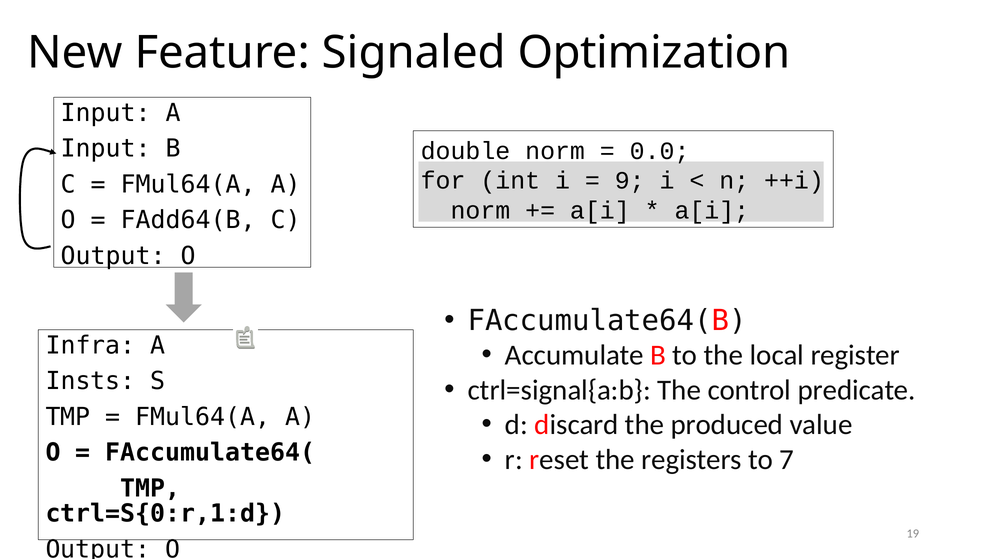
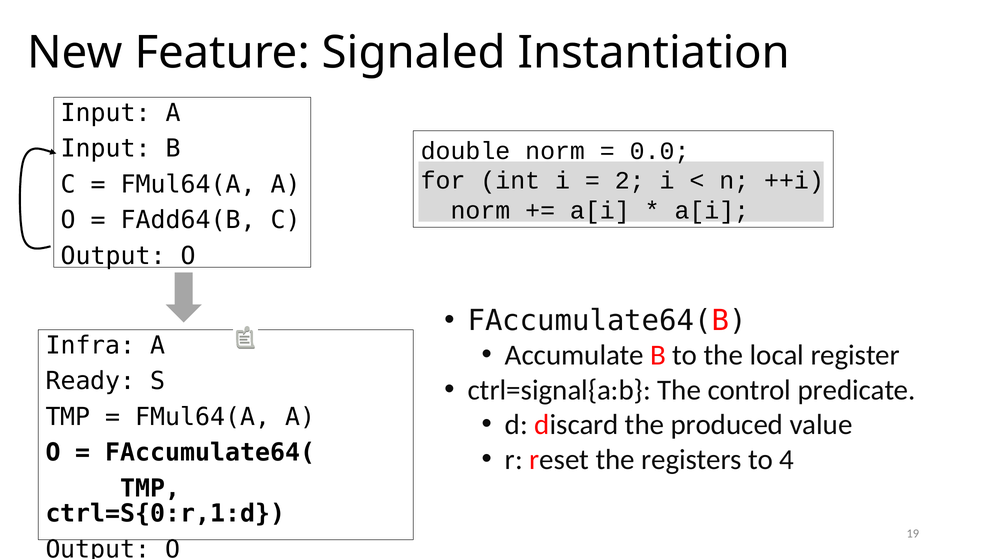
Optimization: Optimization -> Instantiation
9: 9 -> 2
Insts: Insts -> Ready
7: 7 -> 4
